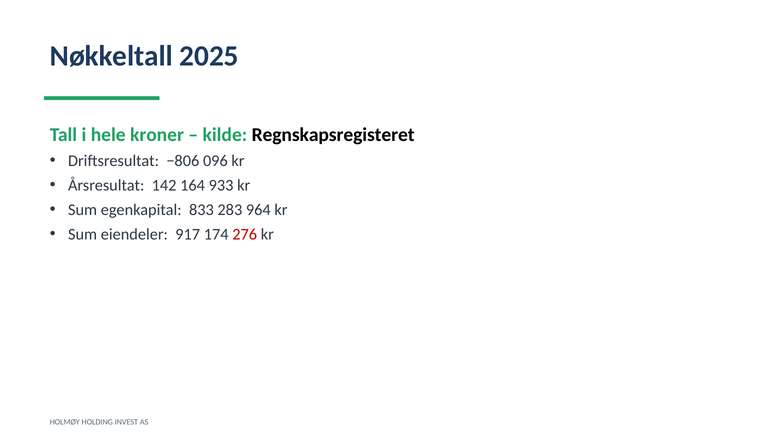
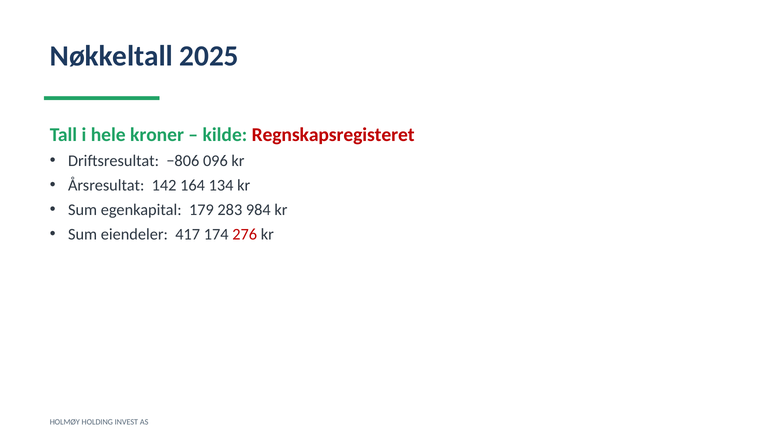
Regnskapsregisteret colour: black -> red
933: 933 -> 134
833: 833 -> 179
964: 964 -> 984
917: 917 -> 417
